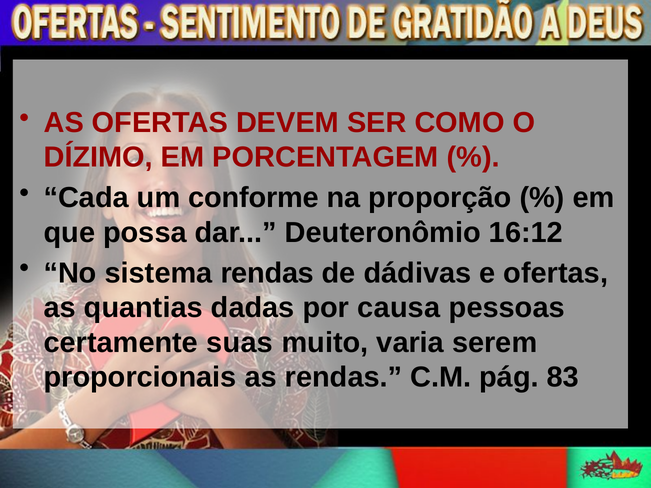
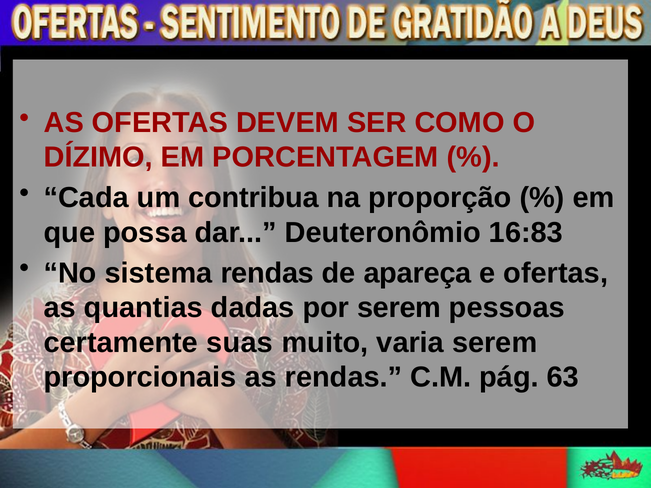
conforme: conforme -> contribua
16:12: 16:12 -> 16:83
dádivas: dádivas -> apareça
por causa: causa -> serem
83: 83 -> 63
